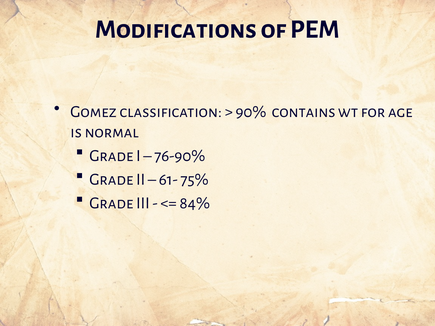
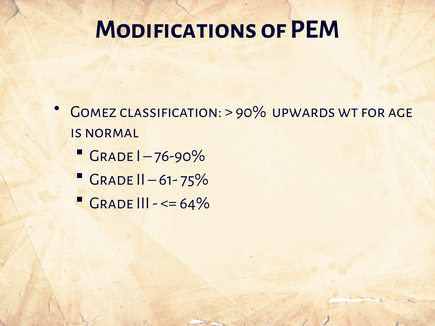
contains: contains -> upwards
84%: 84% -> 64%
